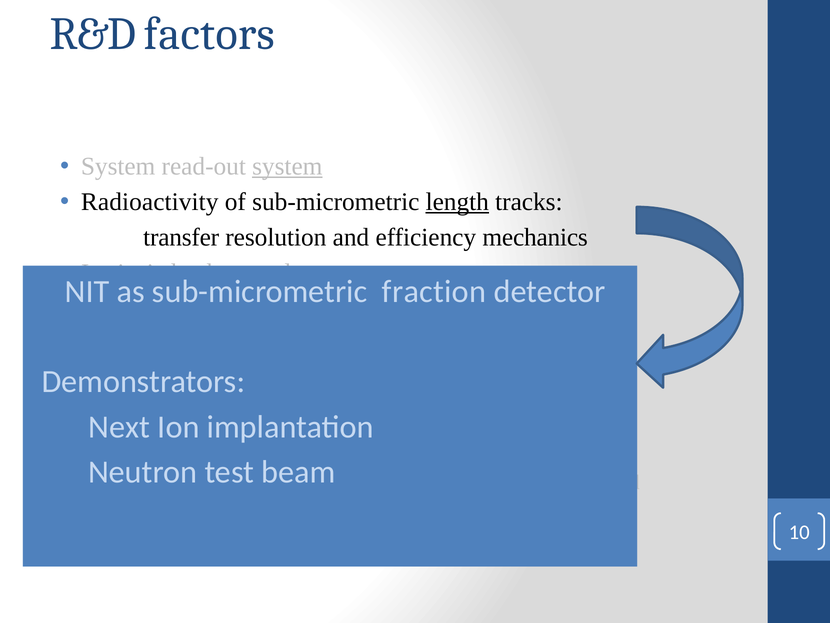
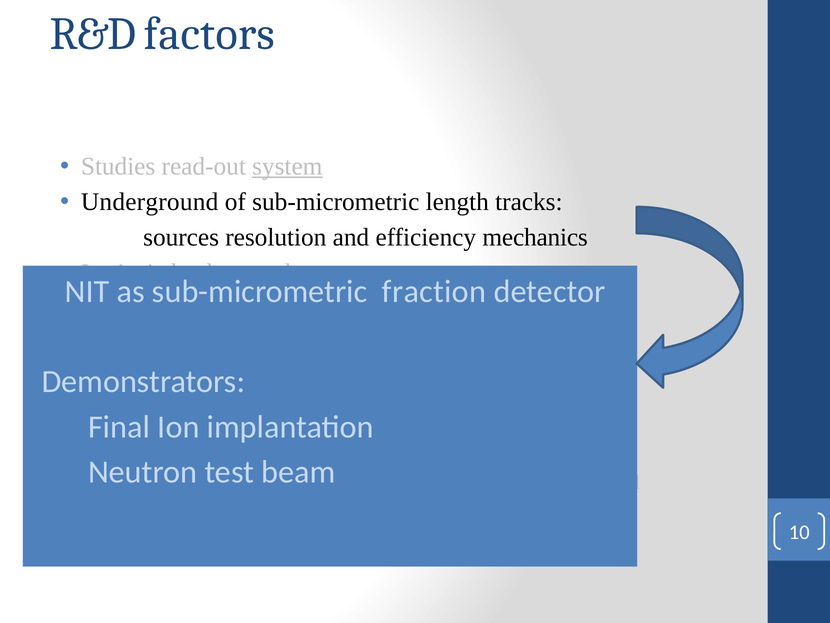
System at (118, 166): System -> Studies
Radioactivity at (150, 202): Radioactivity -> Underground
length underline: present -> none
transfer at (181, 237): transfer -> sources
Next at (119, 427): Next -> Final
